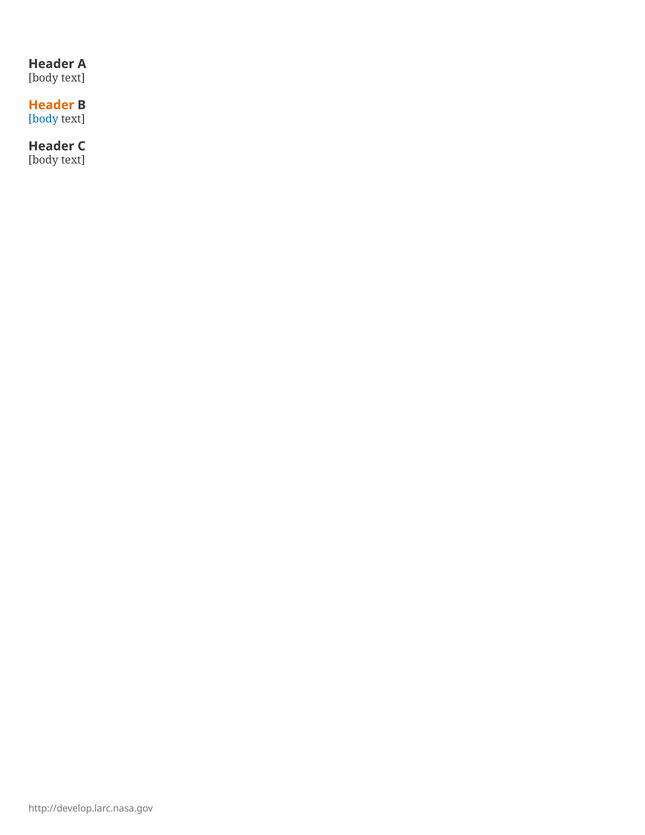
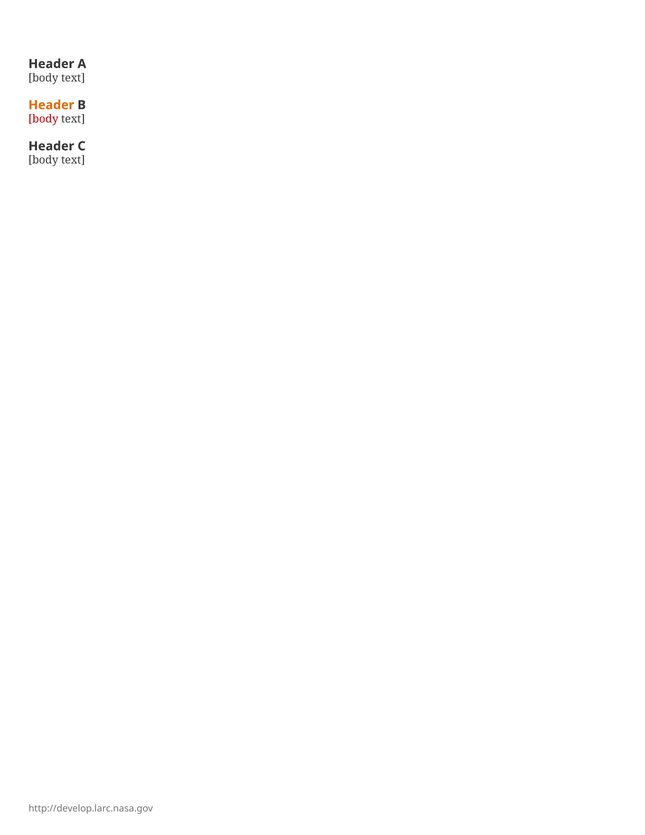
body at (43, 119) colour: blue -> red
